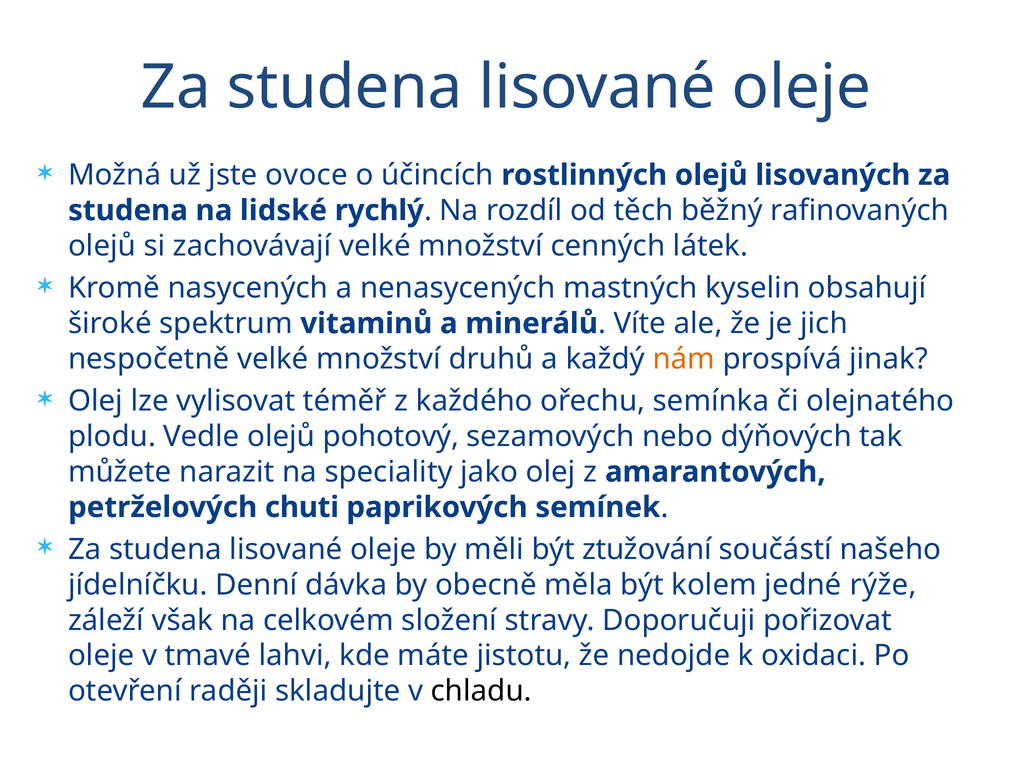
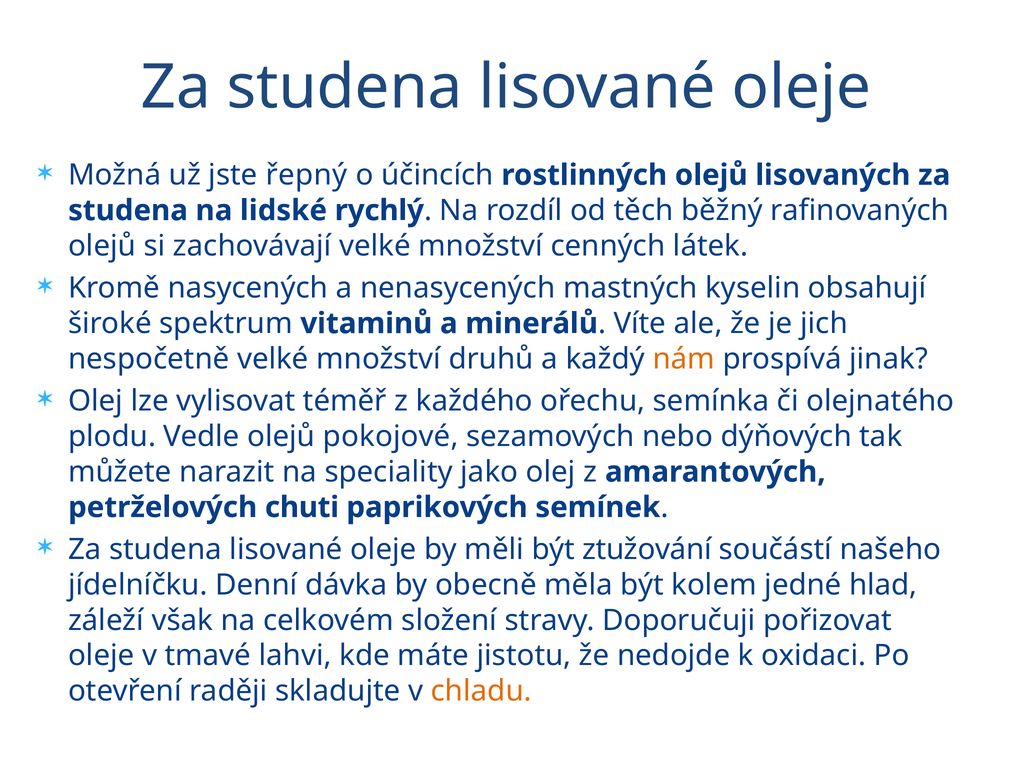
ovoce: ovoce -> řepný
pohotový: pohotový -> pokojové
rýže: rýže -> hlad
chladu colour: black -> orange
